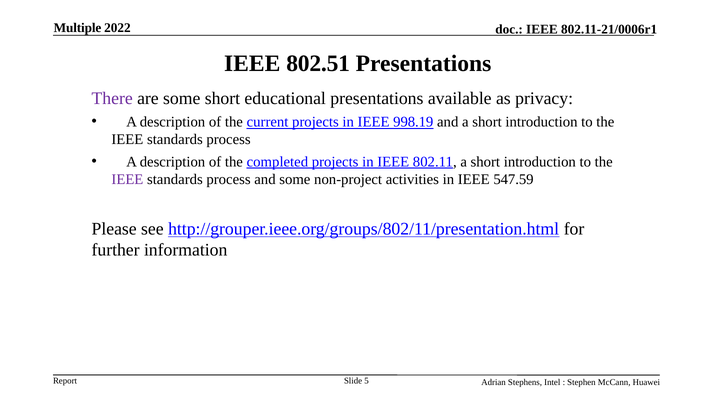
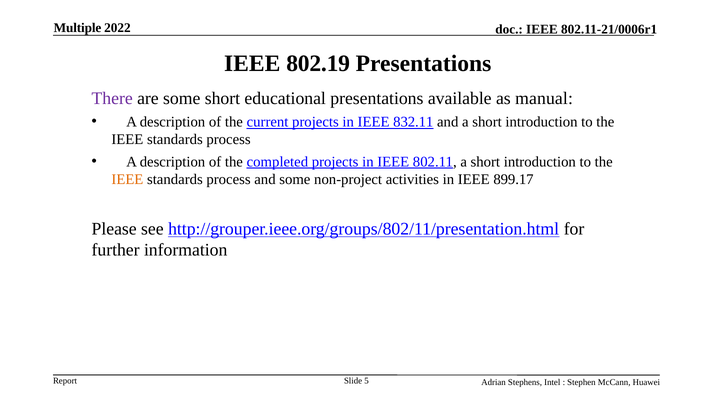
802.51: 802.51 -> 802.19
privacy: privacy -> manual
998.19: 998.19 -> 832.11
IEEE at (127, 180) colour: purple -> orange
547.59: 547.59 -> 899.17
